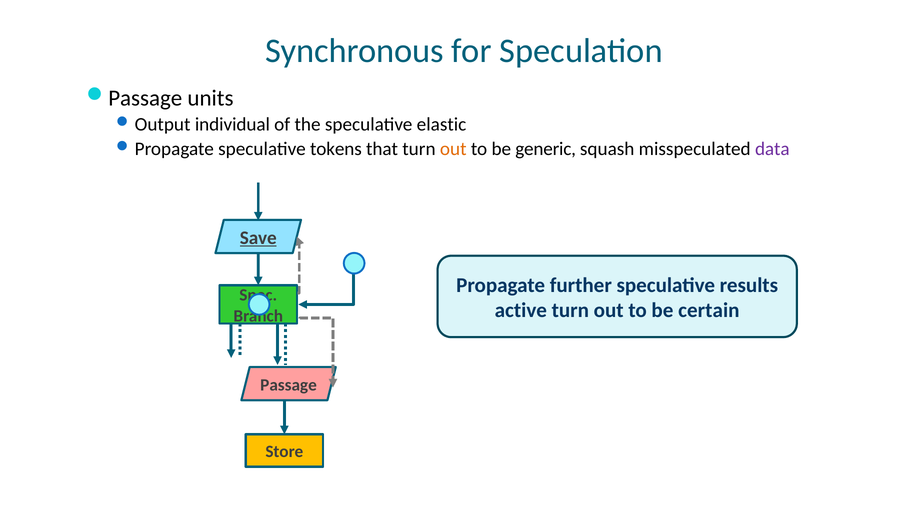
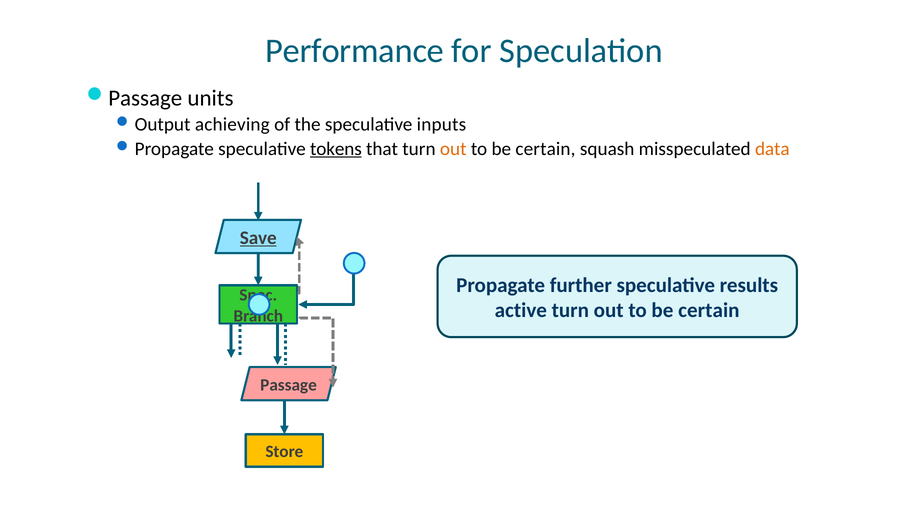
Synchronous: Synchronous -> Performance
individual: individual -> achieving
elastic: elastic -> inputs
tokens underline: none -> present
generic at (546, 149): generic -> certain
data colour: purple -> orange
